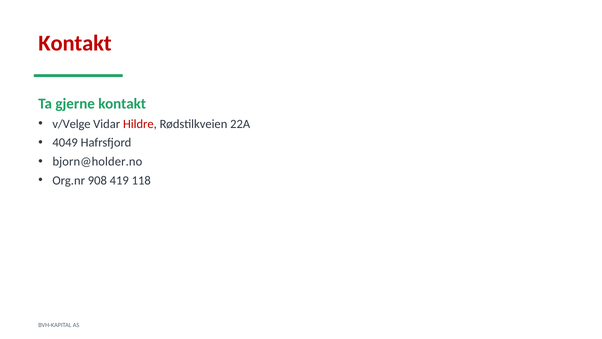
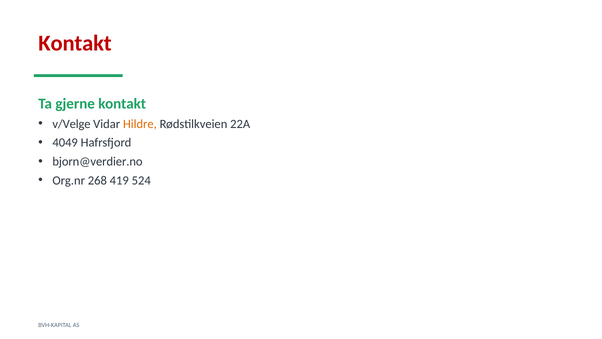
Hildre colour: red -> orange
bjorn@holder.no: bjorn@holder.no -> bjorn@verdier.no
908: 908 -> 268
118: 118 -> 524
